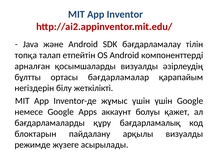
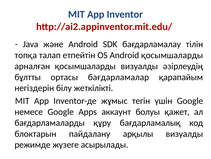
Android компоненттерді: компоненттерді -> қосымшаларды
жұмыс үшін: үшін -> тегін
